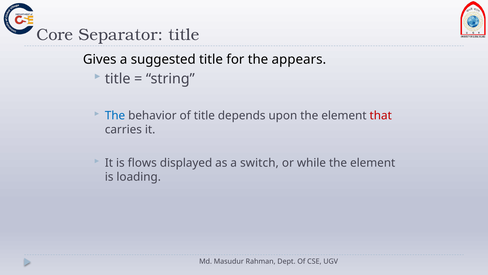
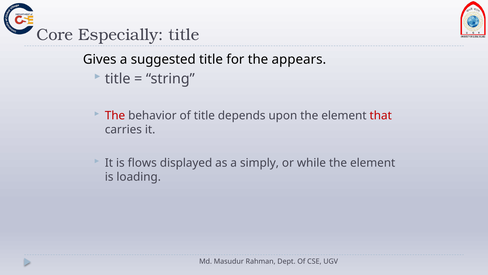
Separator: Separator -> Especially
The at (115, 115) colour: blue -> red
switch: switch -> simply
